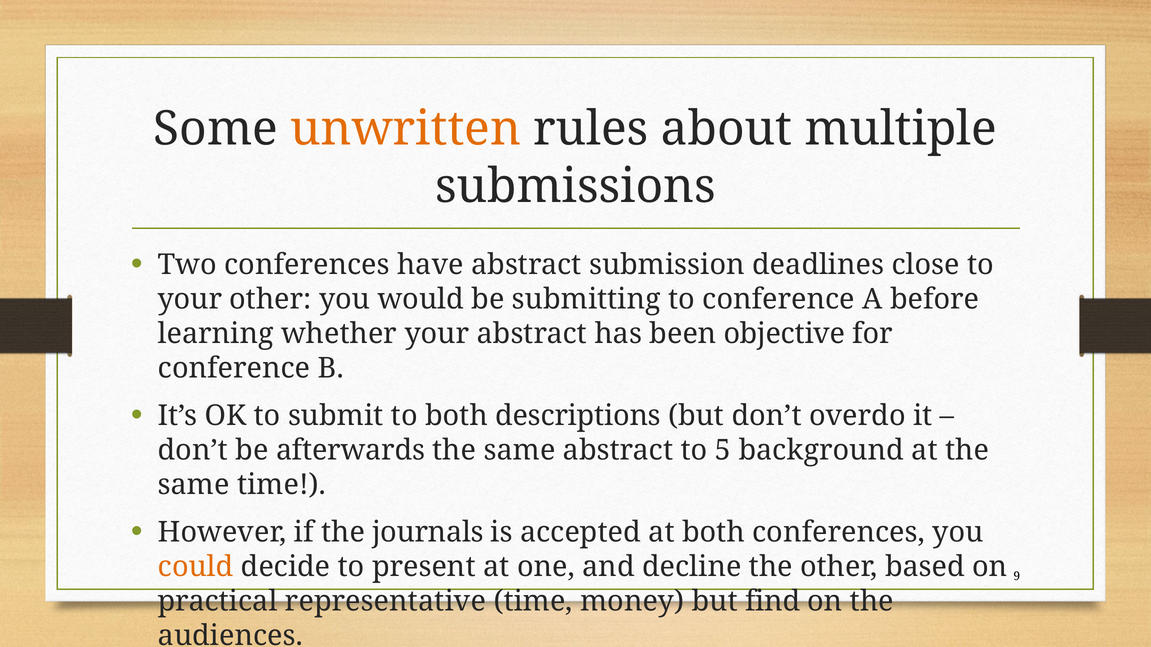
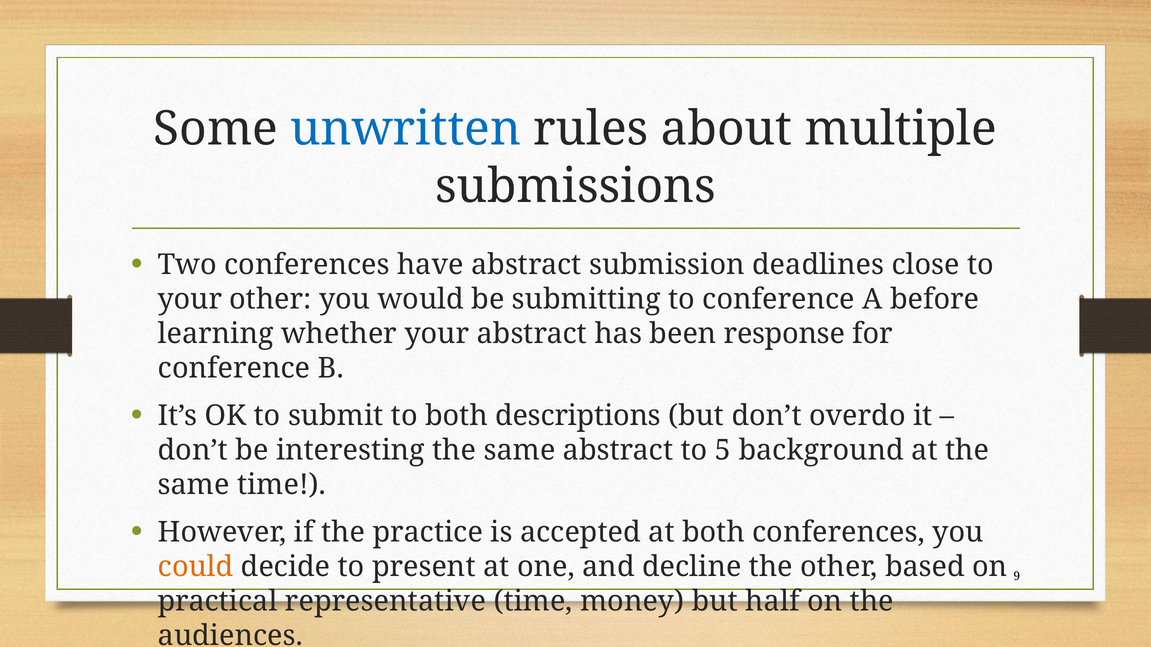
unwritten colour: orange -> blue
objective: objective -> response
afterwards: afterwards -> interesting
journals: journals -> practice
find: find -> half
